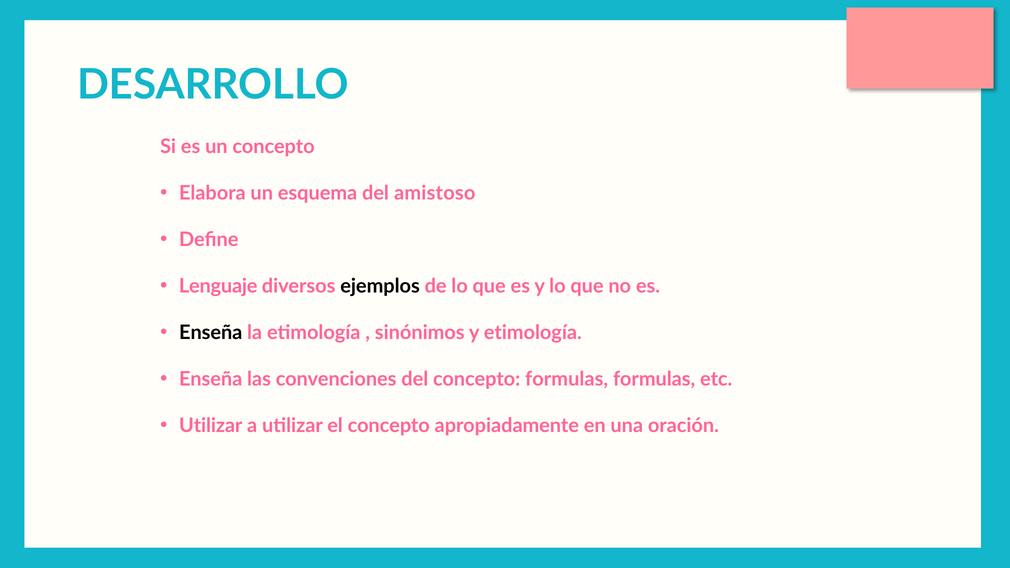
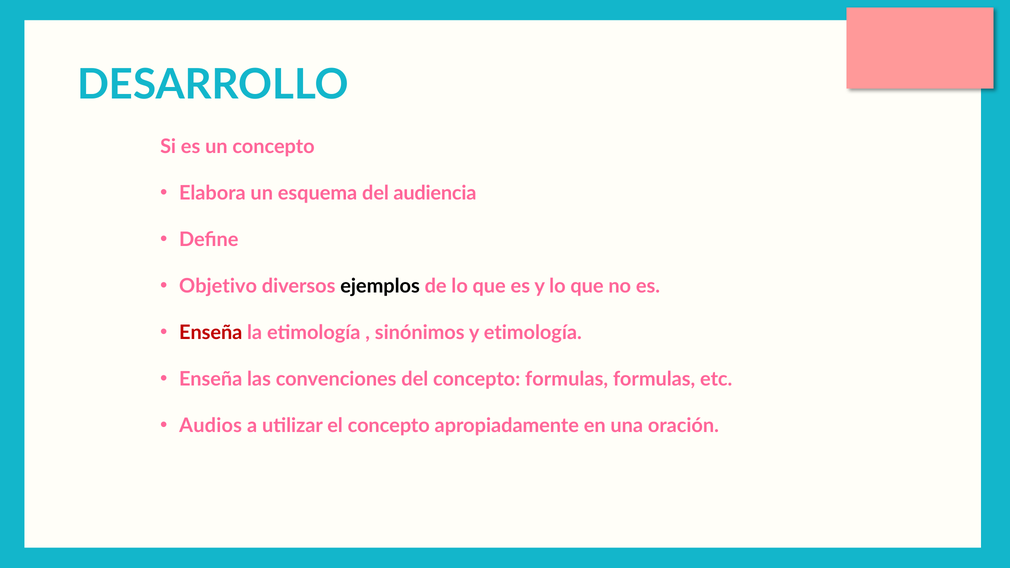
amistoso: amistoso -> audiencia
Lenguaje: Lenguaje -> Objetivo
Enseña at (211, 333) colour: black -> red
Utilizar at (211, 426): Utilizar -> Audios
